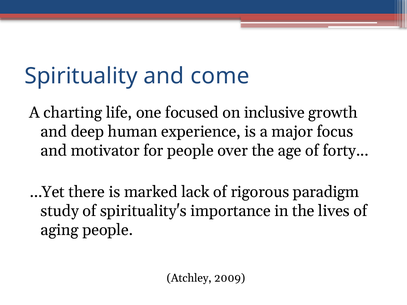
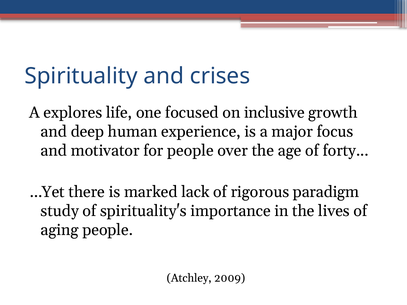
come: come -> crises
charting: charting -> explores
